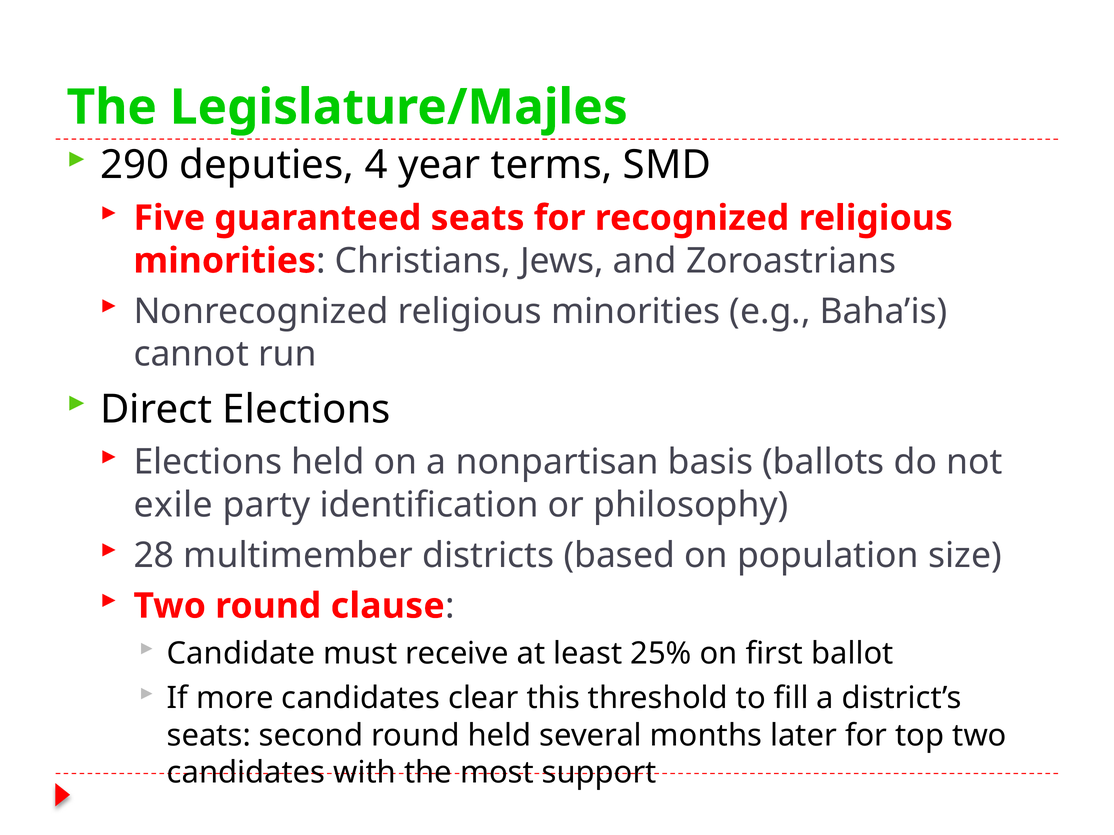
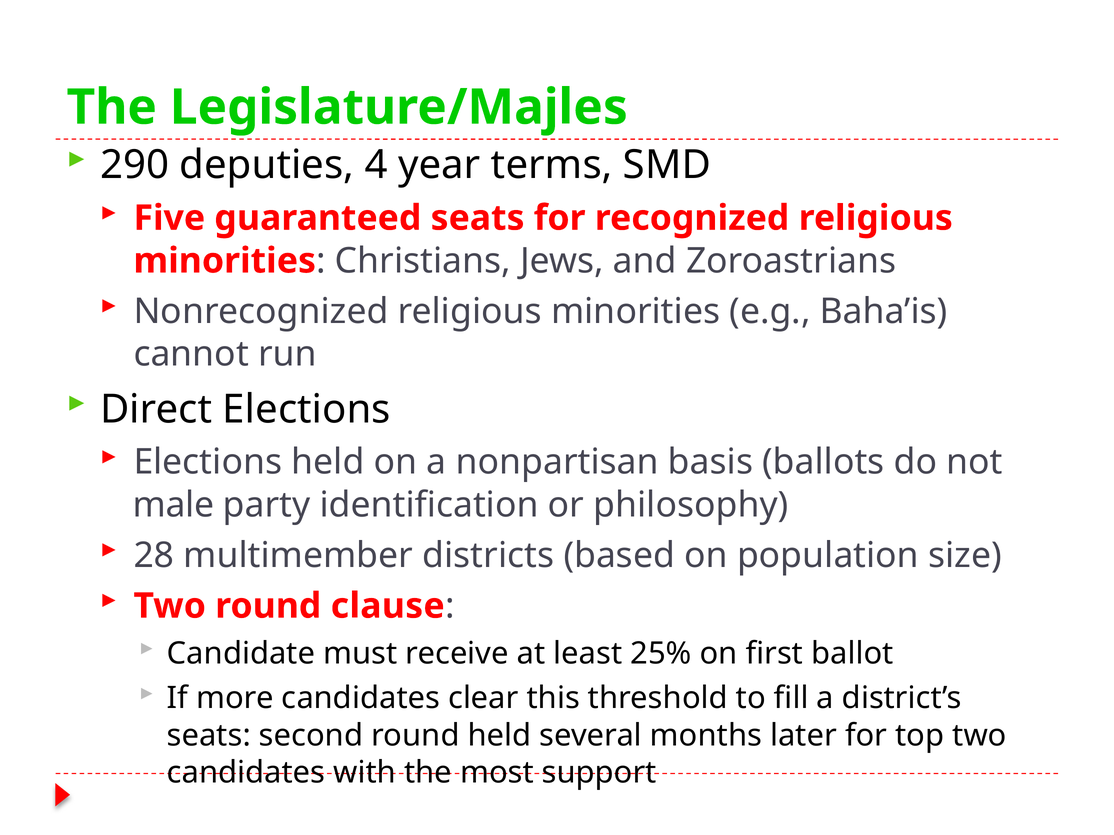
exile: exile -> male
